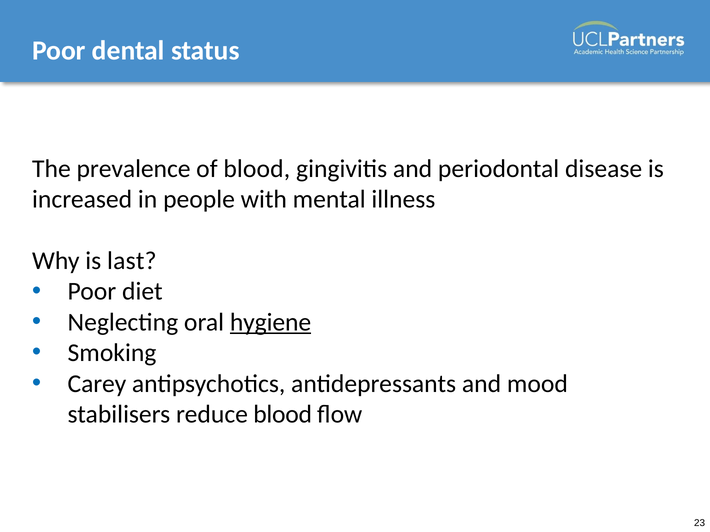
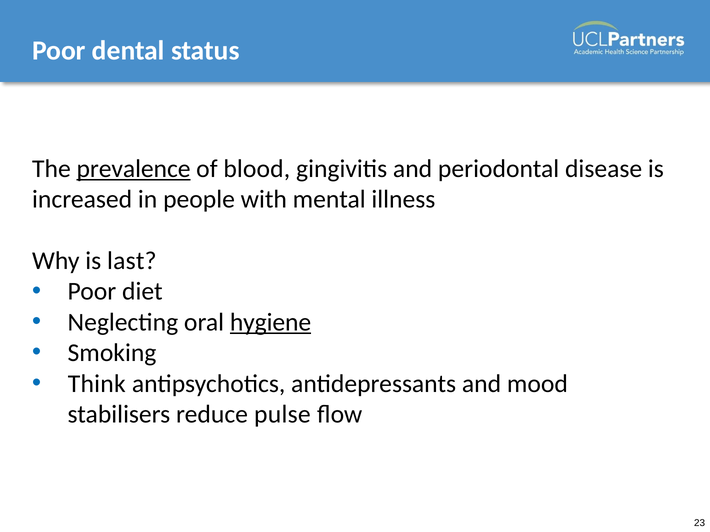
prevalence underline: none -> present
Carey: Carey -> Think
reduce blood: blood -> pulse
